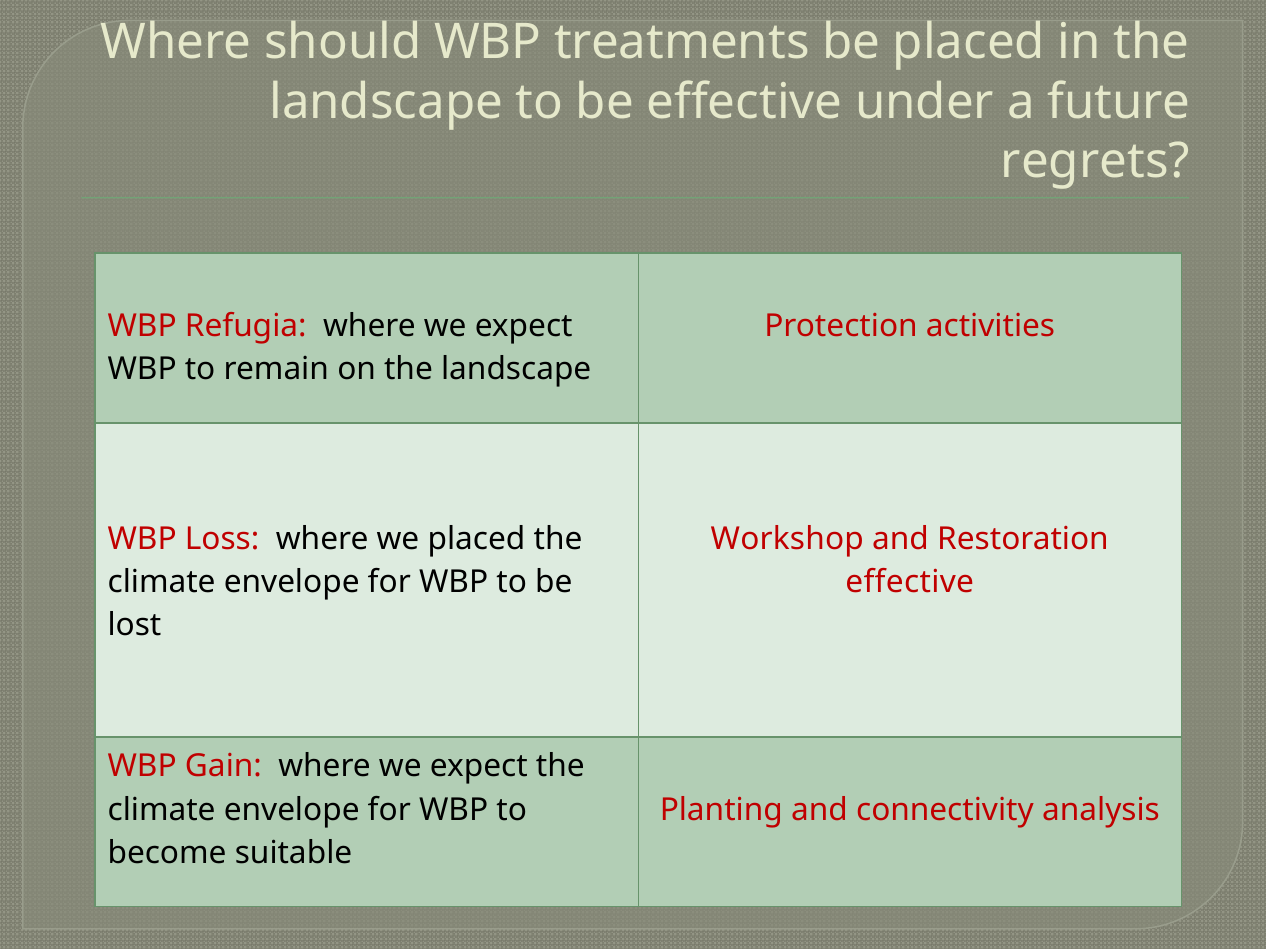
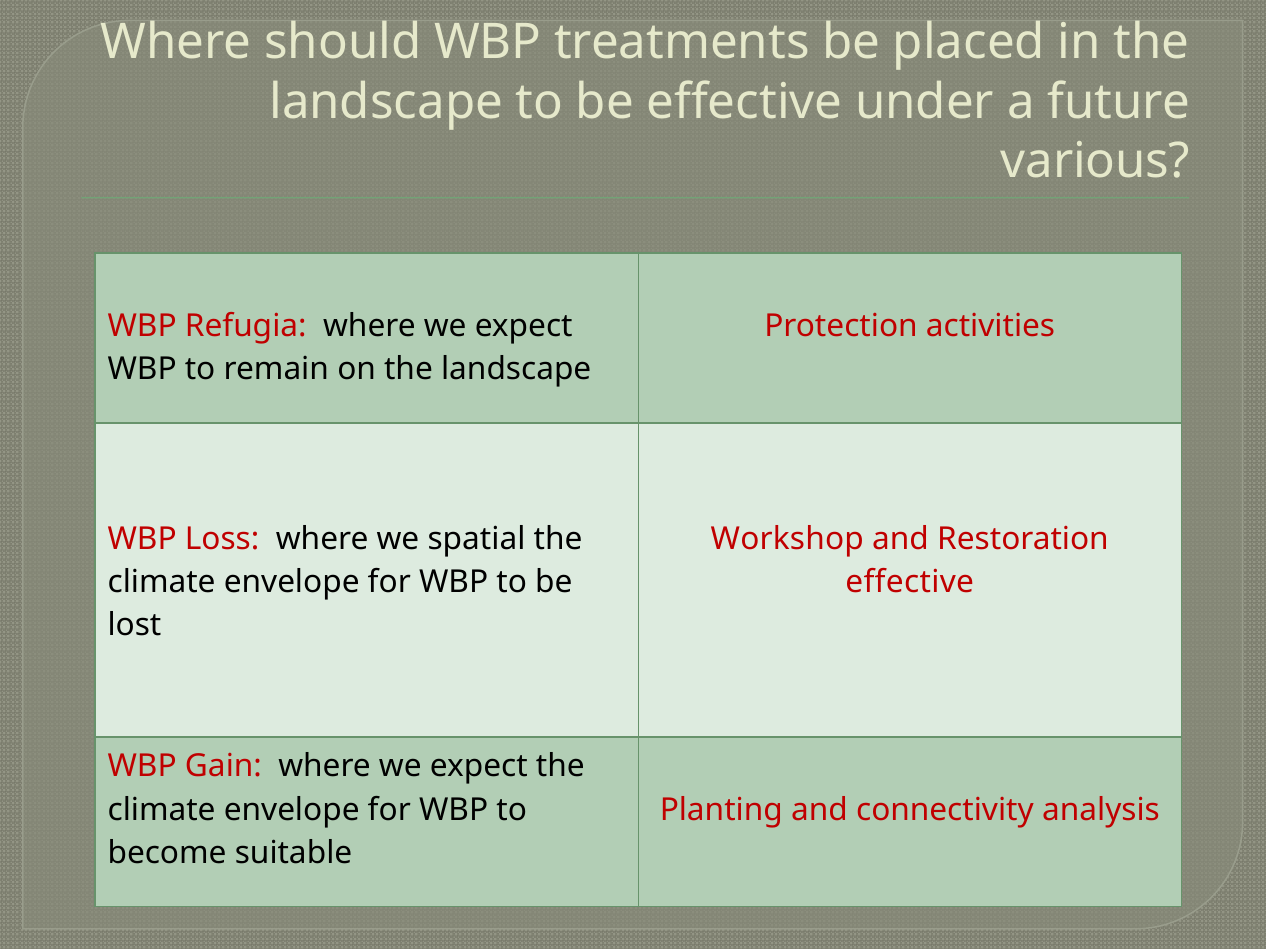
regrets: regrets -> various
we placed: placed -> spatial
